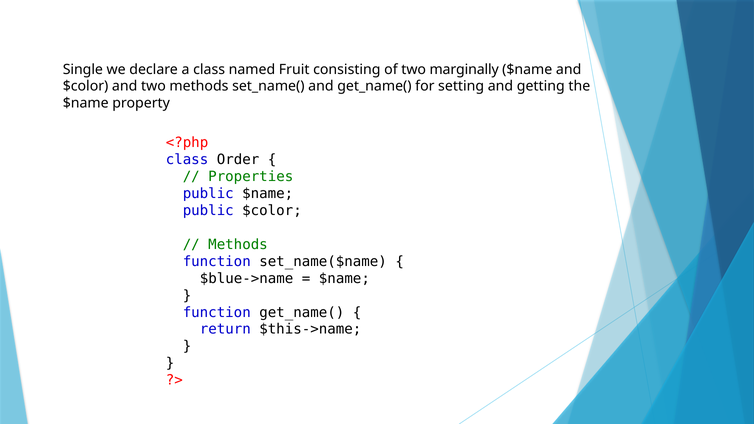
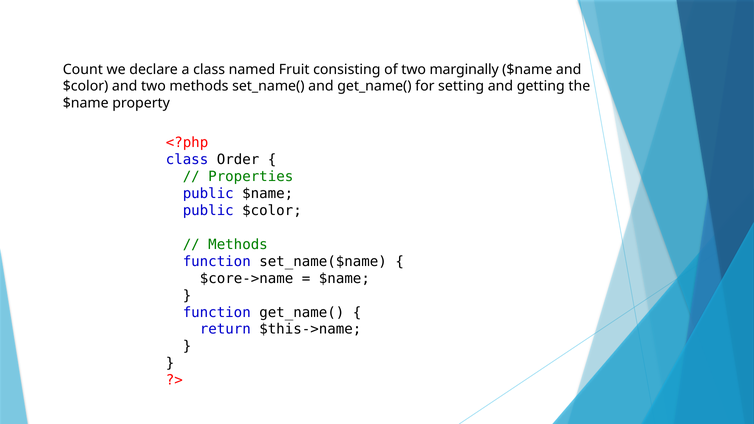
Single: Single -> Count
$blue->name: $blue->name -> $core->name
